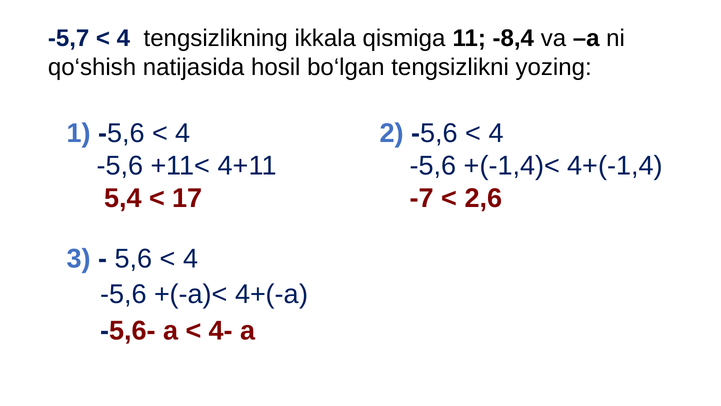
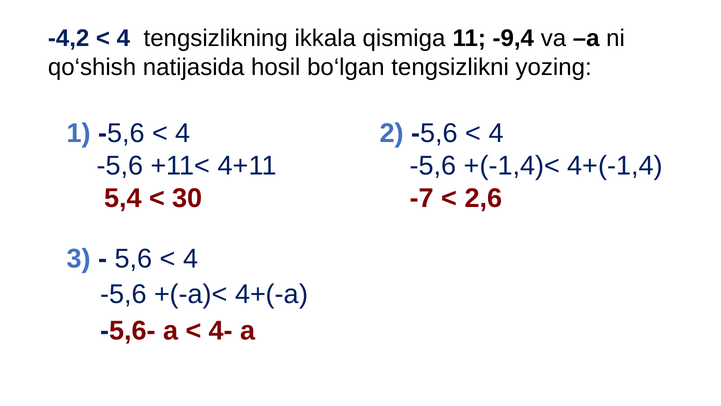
-5,7: -5,7 -> -4,2
-8,4: -8,4 -> -9,4
17: 17 -> 30
